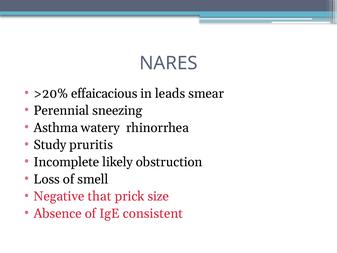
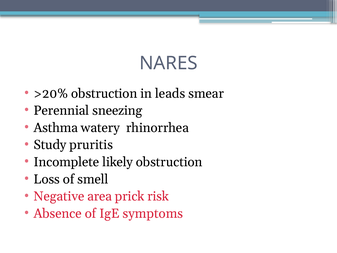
>20% effaicacious: effaicacious -> obstruction
that: that -> area
size: size -> risk
consistent: consistent -> symptoms
